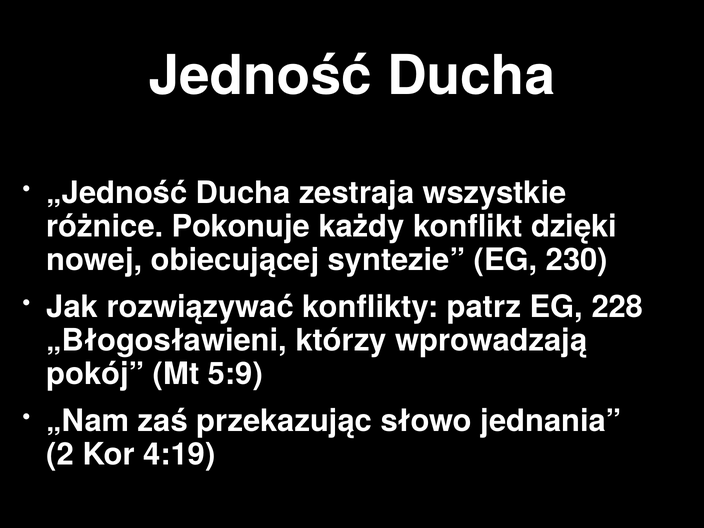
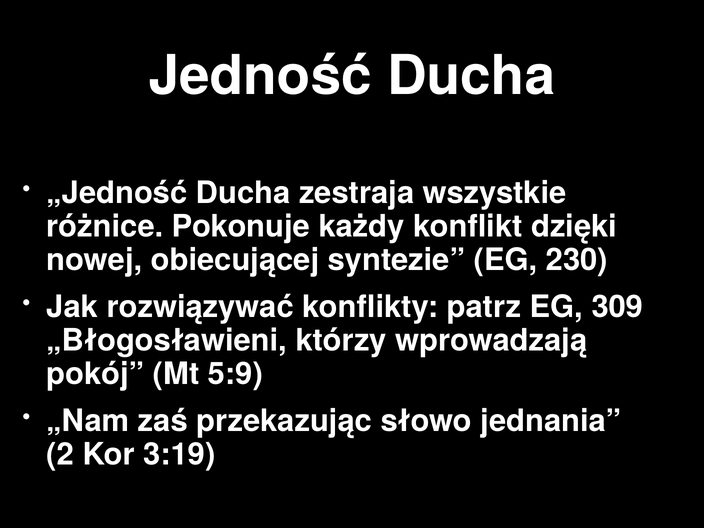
228: 228 -> 309
4:19: 4:19 -> 3:19
